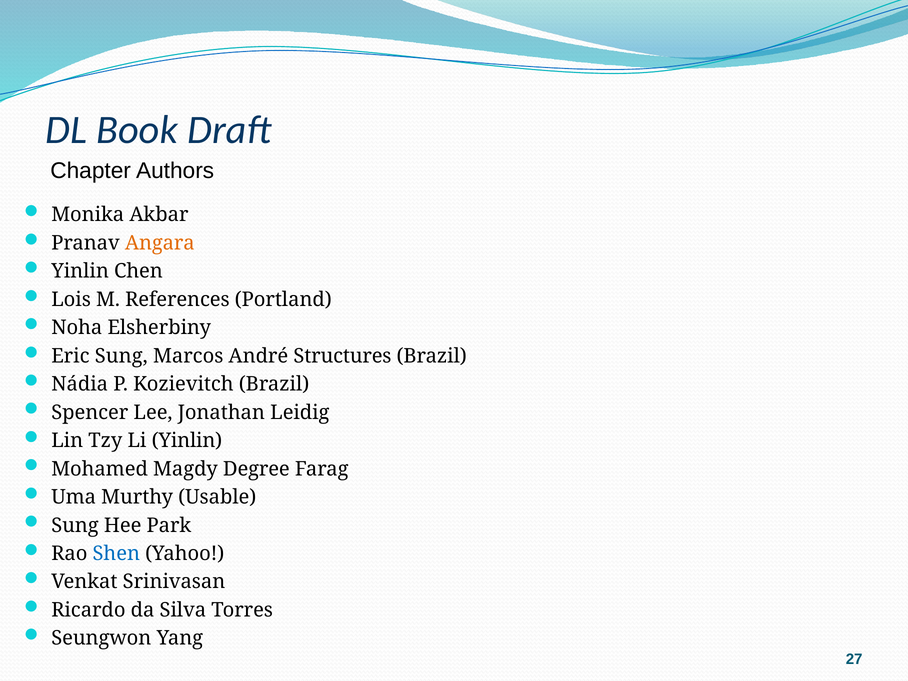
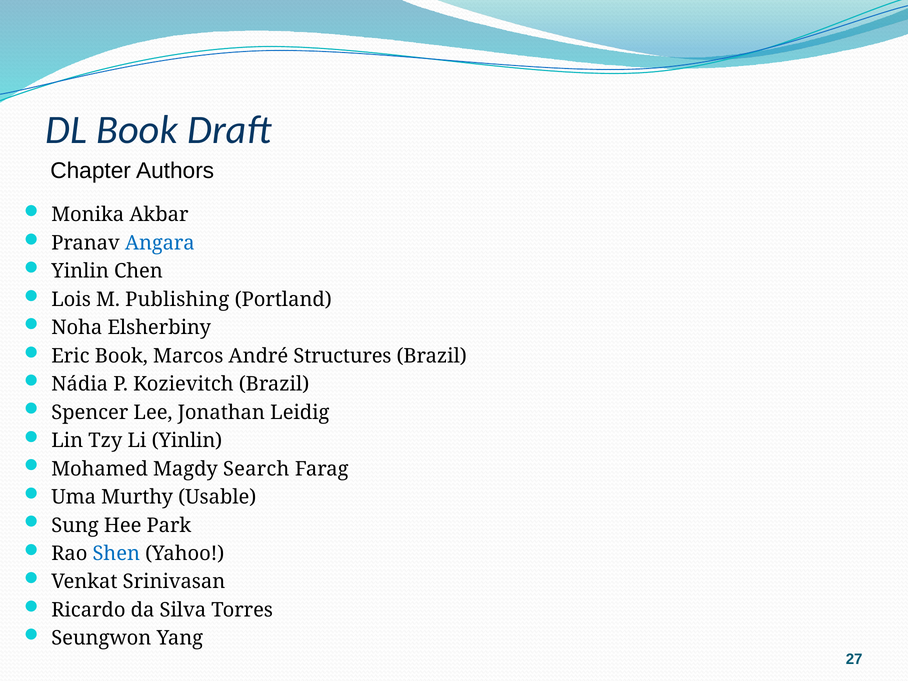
Angara colour: orange -> blue
References: References -> Publishing
Eric Sung: Sung -> Book
Degree: Degree -> Search
